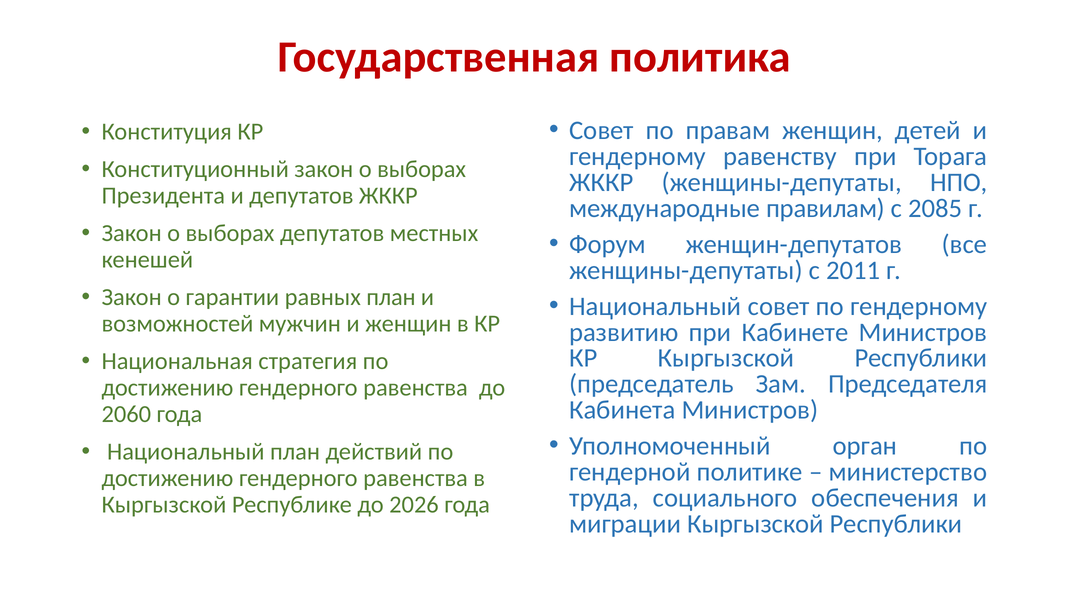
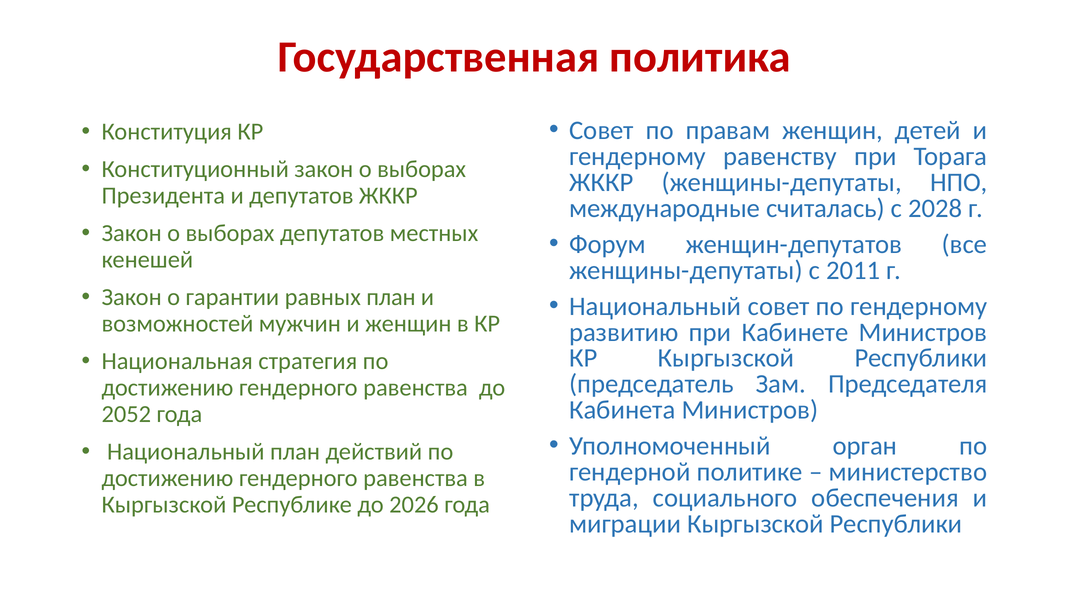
правилам: правилам -> считалась
2085: 2085 -> 2028
2060: 2060 -> 2052
